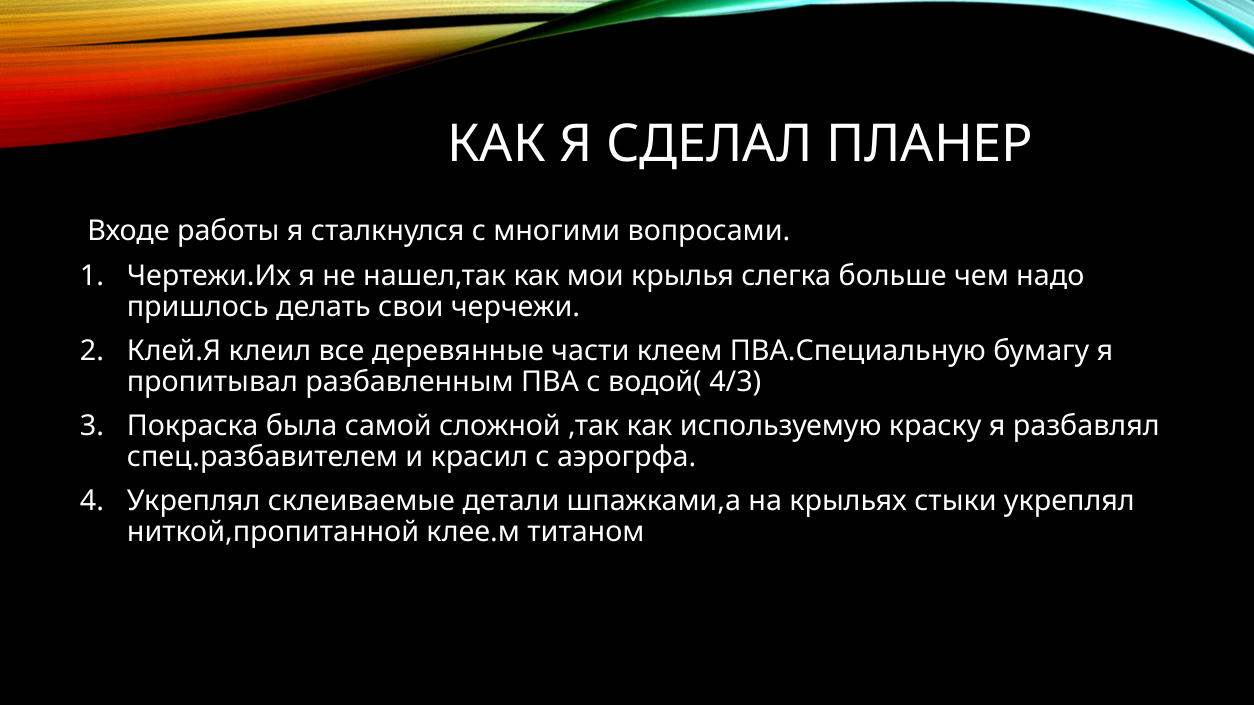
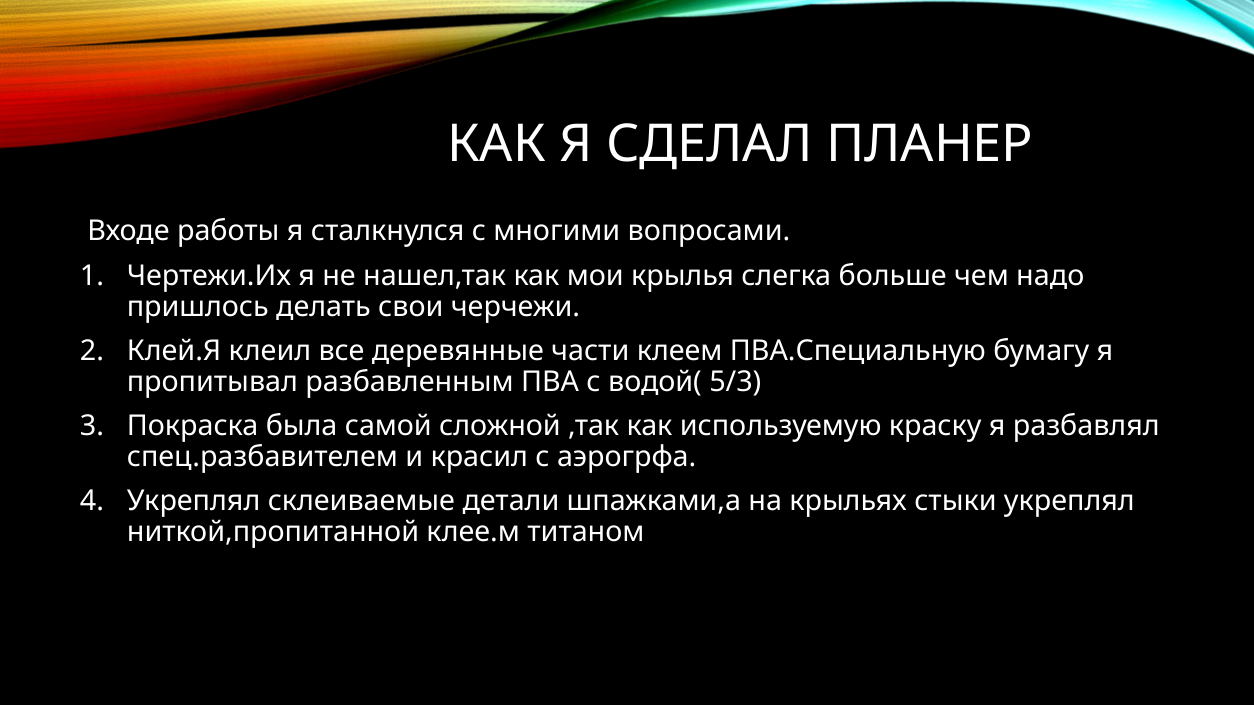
4/3: 4/3 -> 5/3
